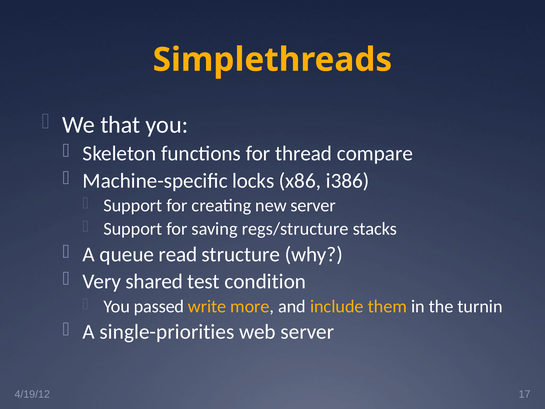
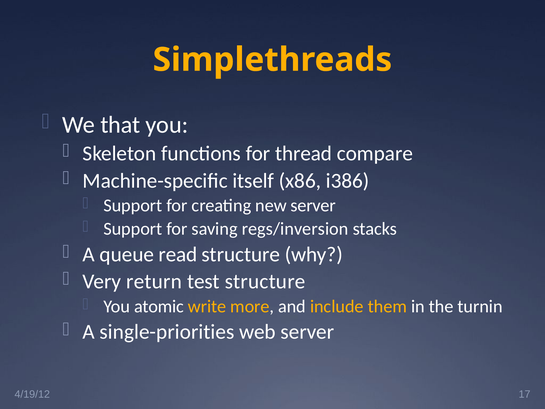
locks: locks -> itself
regs/structure: regs/structure -> regs/inversion
shared: shared -> return
test condition: condition -> structure
passed: passed -> atomic
